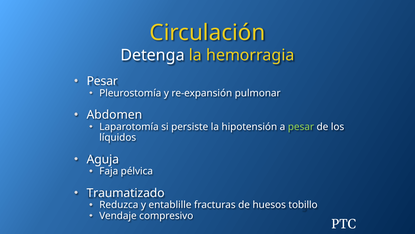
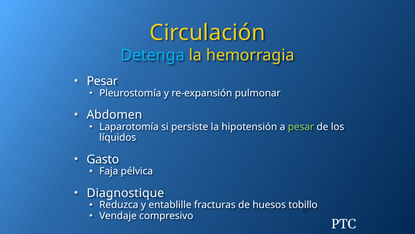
Detenga colour: white -> light blue
Aguja: Aguja -> Gasto
Traumatizado: Traumatizado -> Diagnostique
